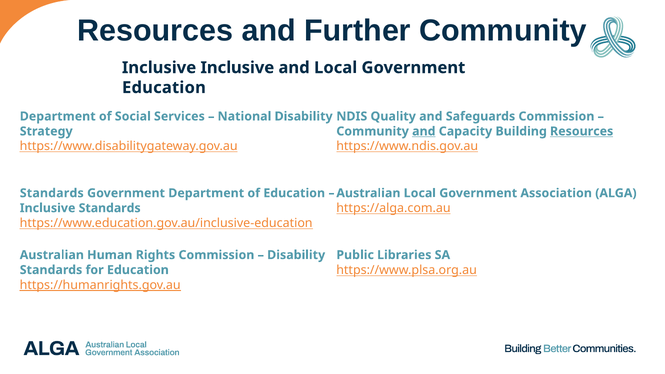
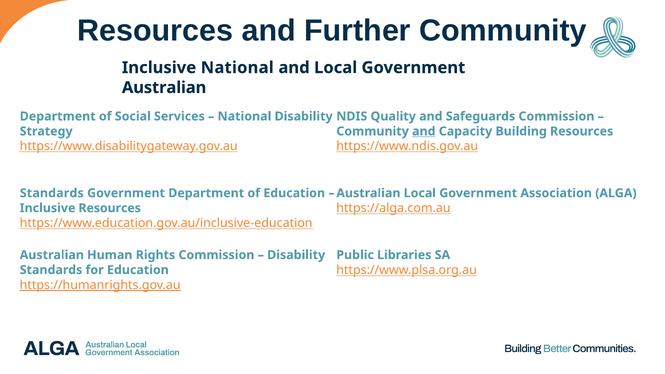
Inclusive Inclusive: Inclusive -> National
Education at (164, 88): Education -> Australian
Resources at (582, 131) underline: present -> none
Inclusive Standards: Standards -> Resources
